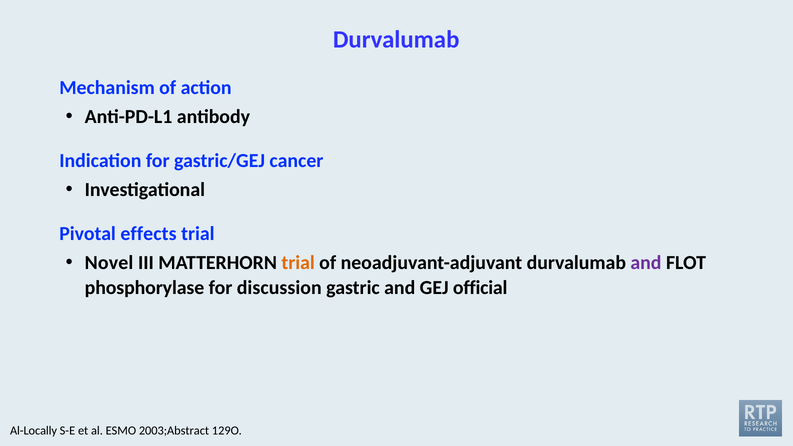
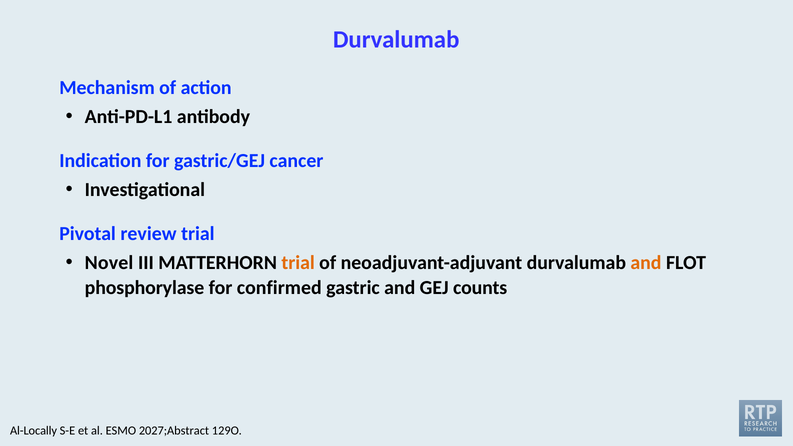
effects: effects -> review
and at (646, 263) colour: purple -> orange
discussion: discussion -> confirmed
official: official -> counts
2003;Abstract: 2003;Abstract -> 2027;Abstract
